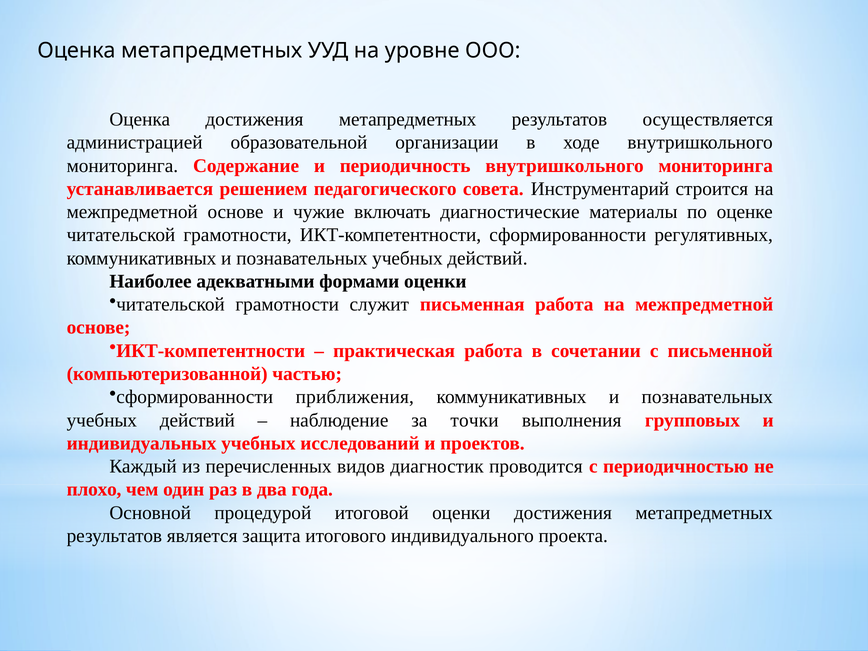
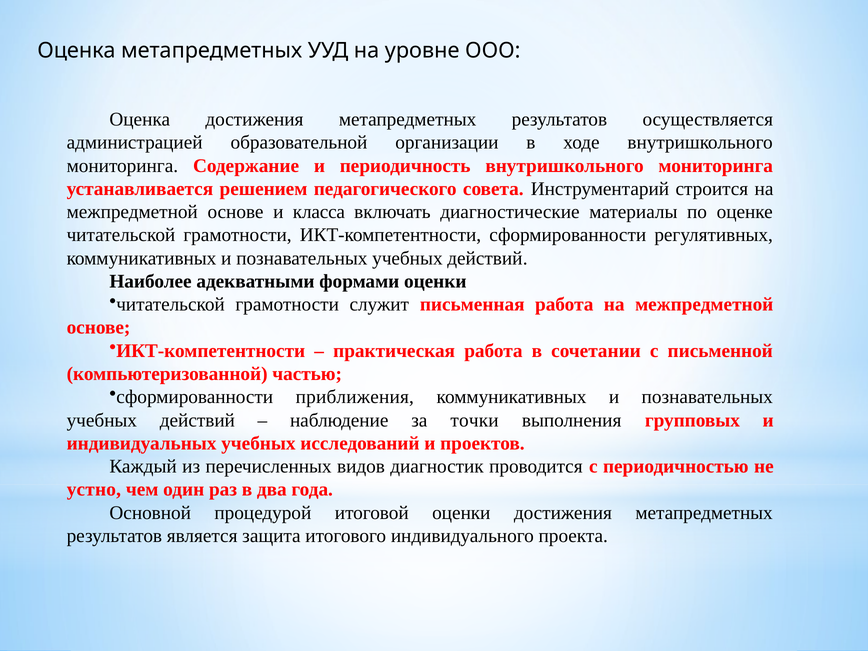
чужие: чужие -> класса
плохо: плохо -> устно
